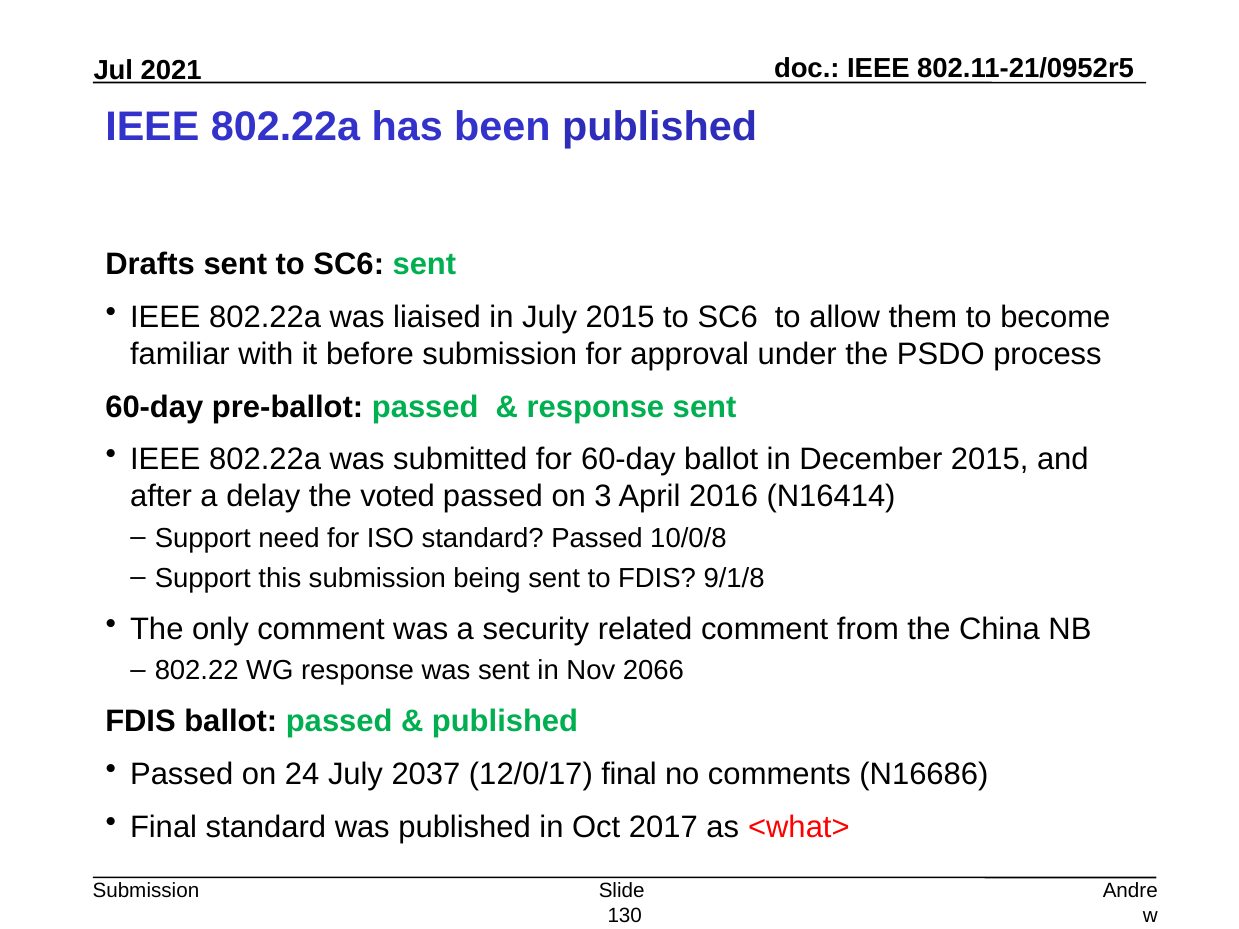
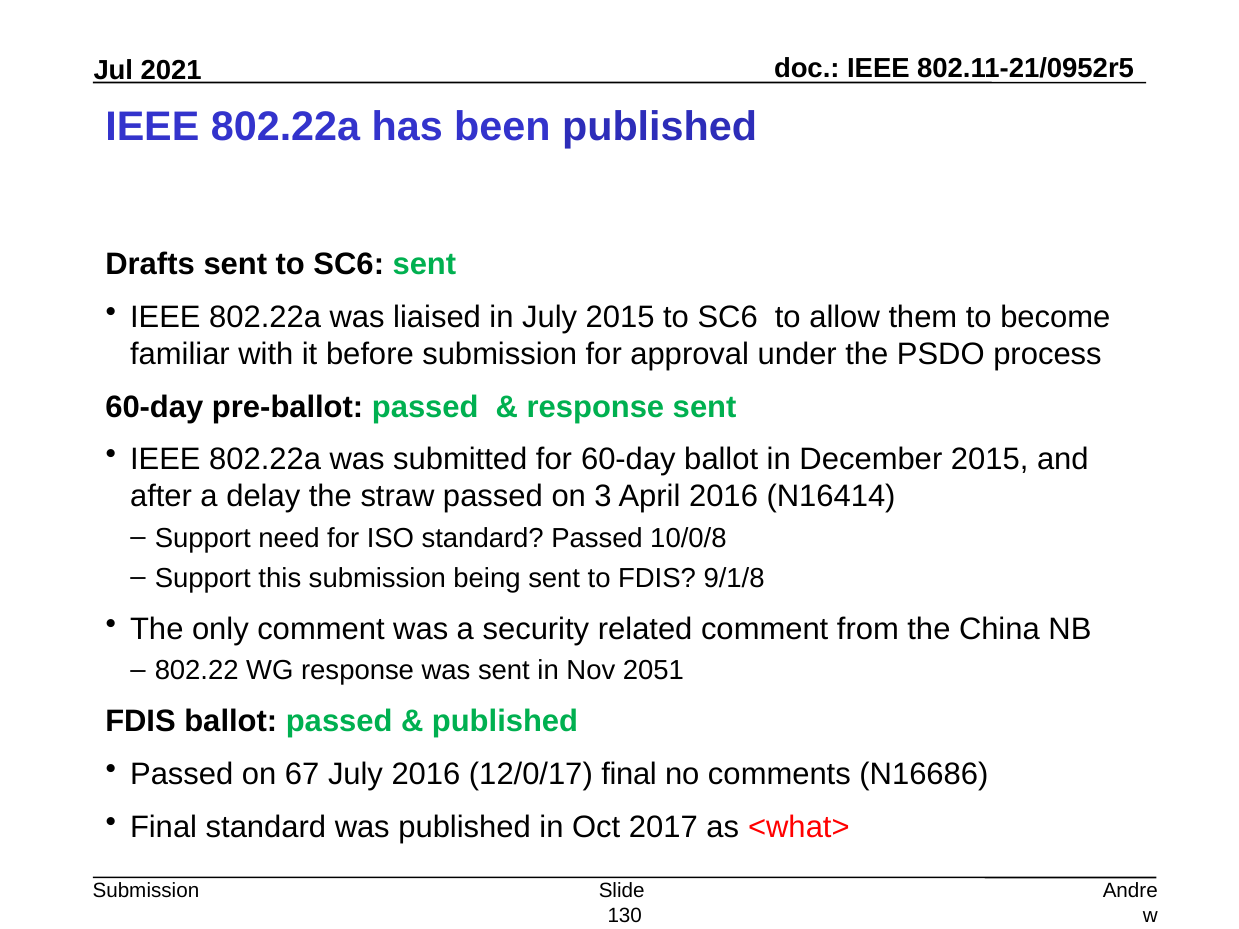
voted: voted -> straw
2066: 2066 -> 2051
24: 24 -> 67
July 2037: 2037 -> 2016
